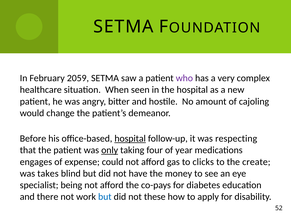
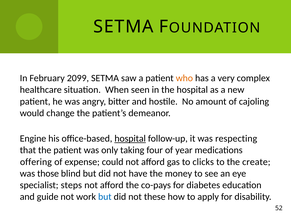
2059: 2059 -> 2099
who colour: purple -> orange
Before: Before -> Engine
only underline: present -> none
engages: engages -> offering
takes: takes -> those
being: being -> steps
there: there -> guide
